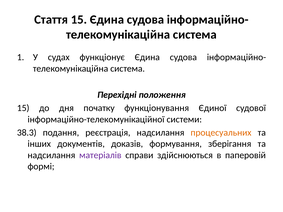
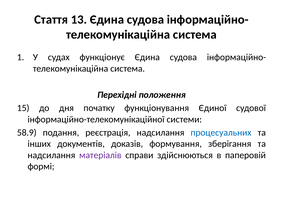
Стаття 15: 15 -> 13
38.3: 38.3 -> 58.9
процесуальних colour: orange -> blue
